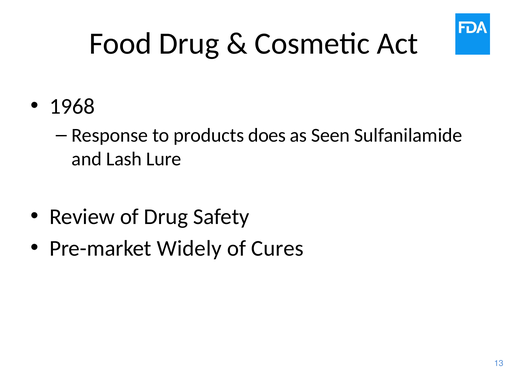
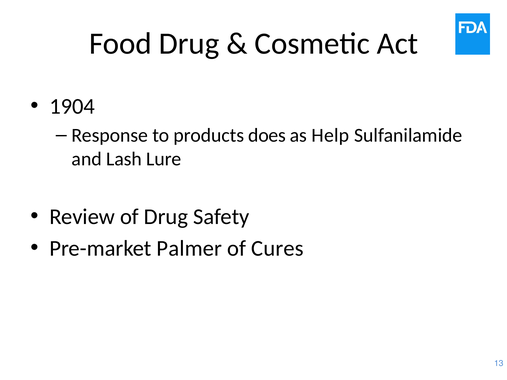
1968: 1968 -> 1904
Seen: Seen -> Help
Widely: Widely -> Palmer
